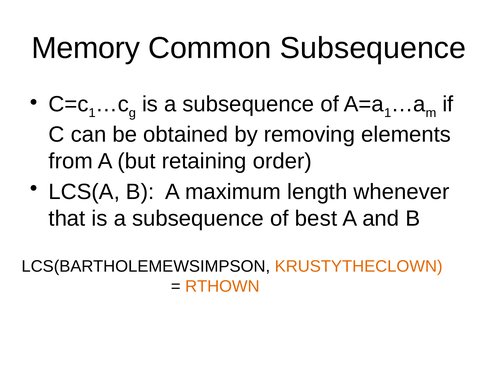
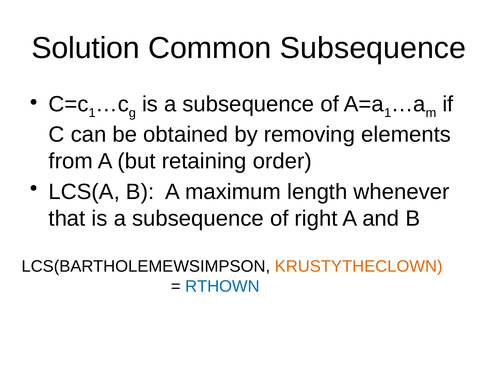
Memory: Memory -> Solution
best: best -> right
RTHOWN colour: orange -> blue
